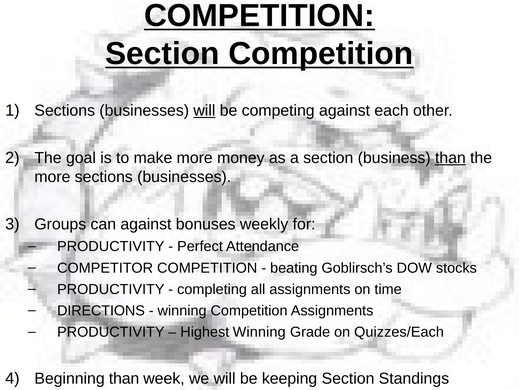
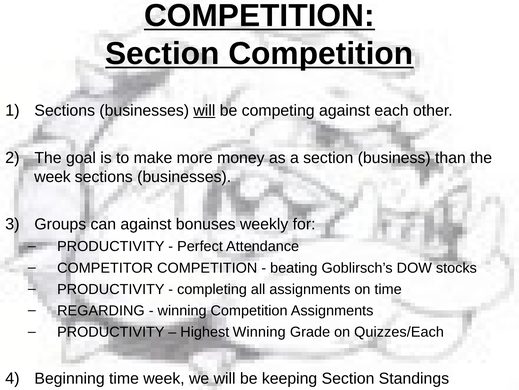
than at (450, 158) underline: present -> none
more at (52, 177): more -> week
DIRECTIONS: DIRECTIONS -> REGARDING
Beginning than: than -> time
